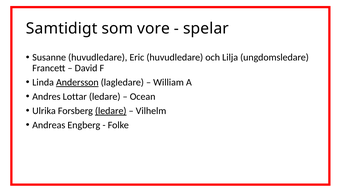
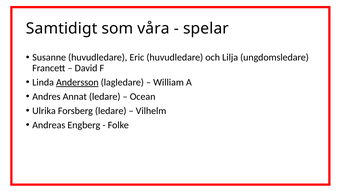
vore: vore -> våra
Lottar: Lottar -> Annat
ledare at (111, 111) underline: present -> none
